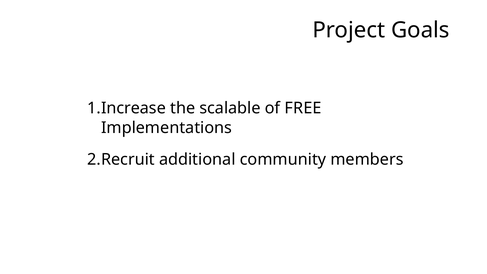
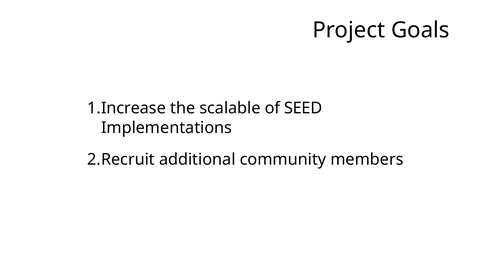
FREE: FREE -> SEED
